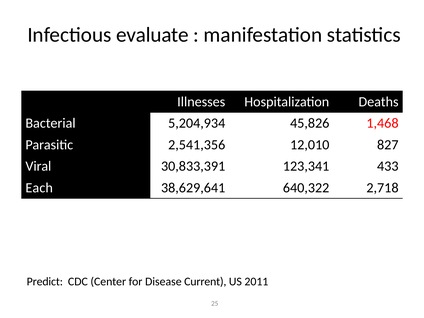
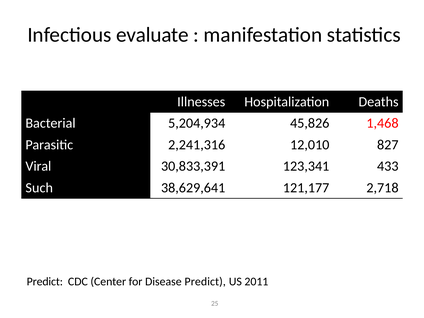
2,541,356: 2,541,356 -> 2,241,316
Each: Each -> Such
640,322: 640,322 -> 121,177
Disease Current: Current -> Predict
